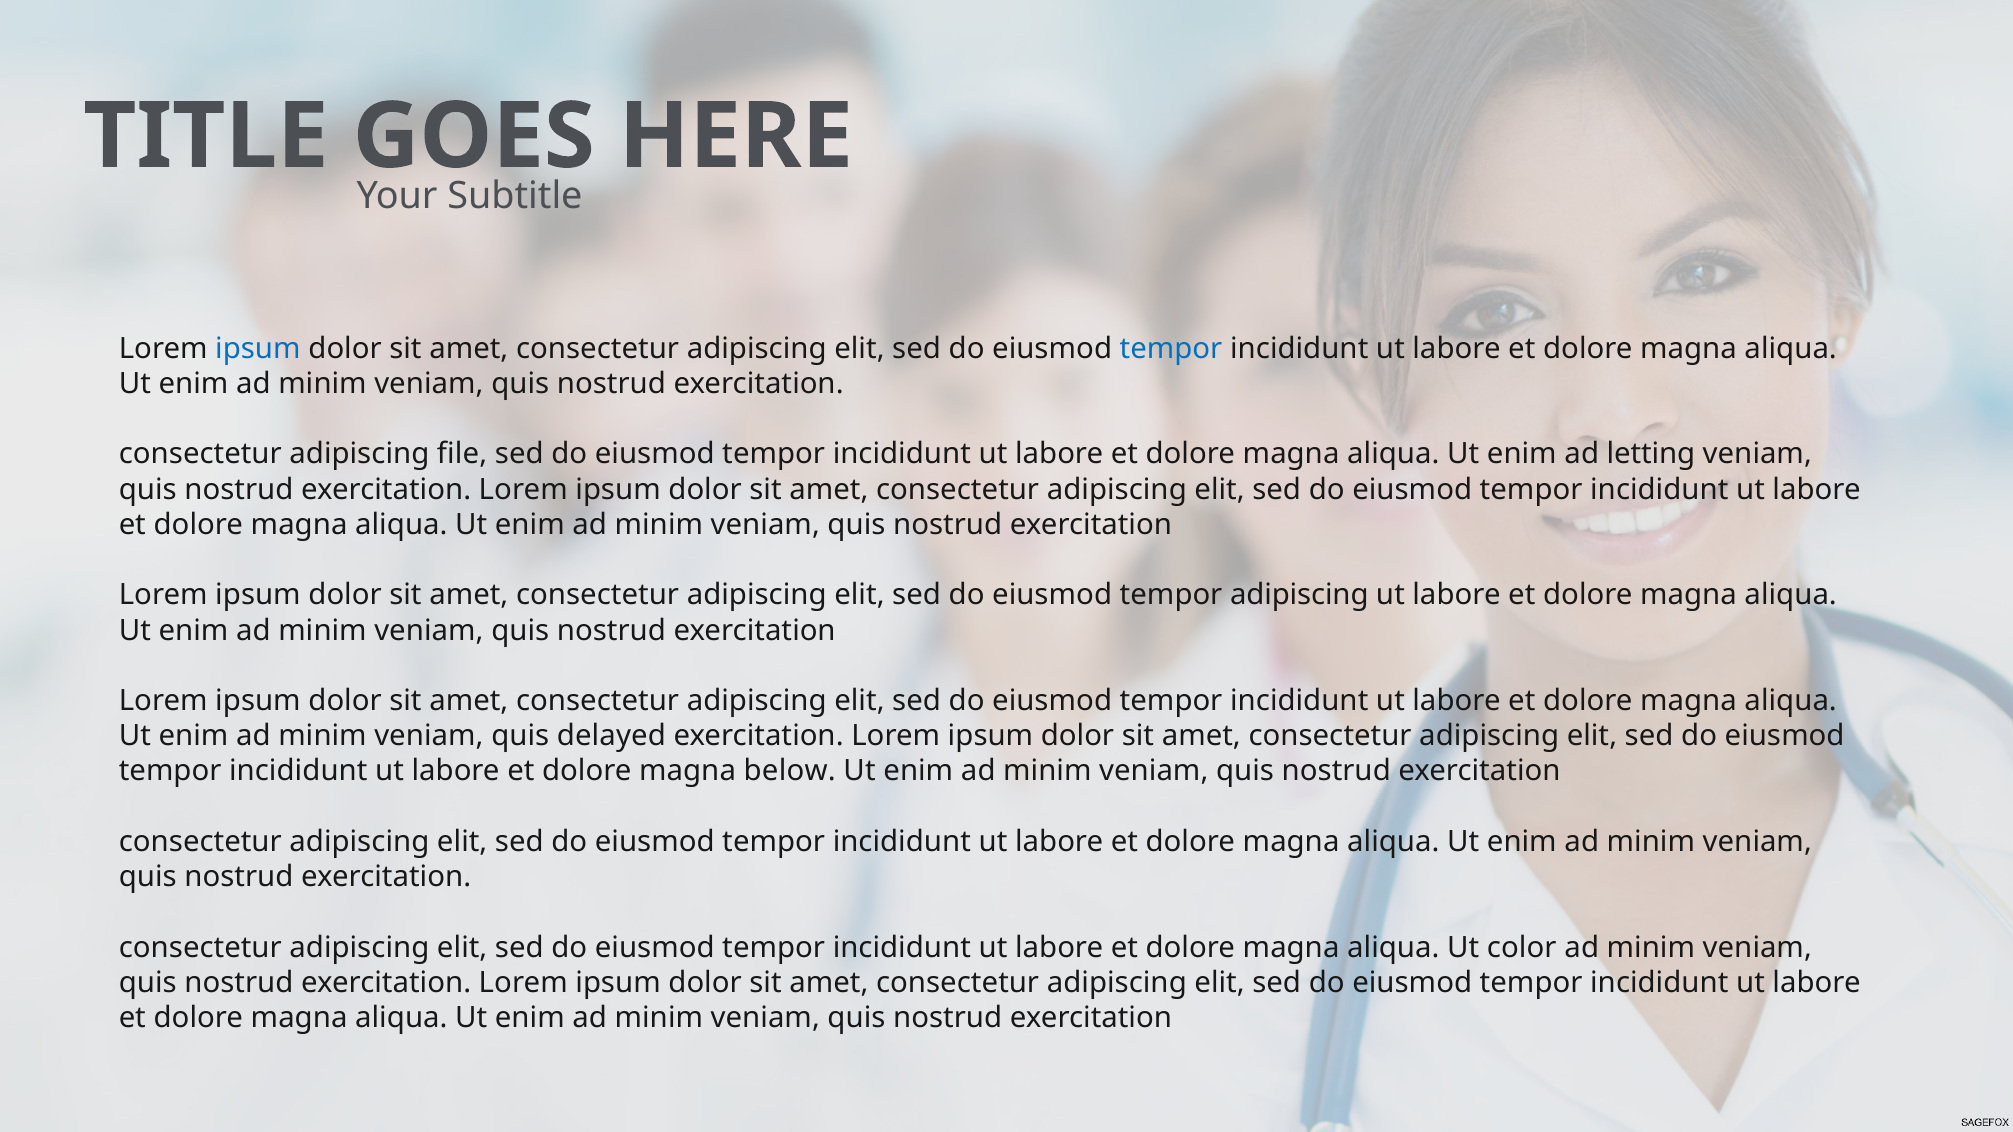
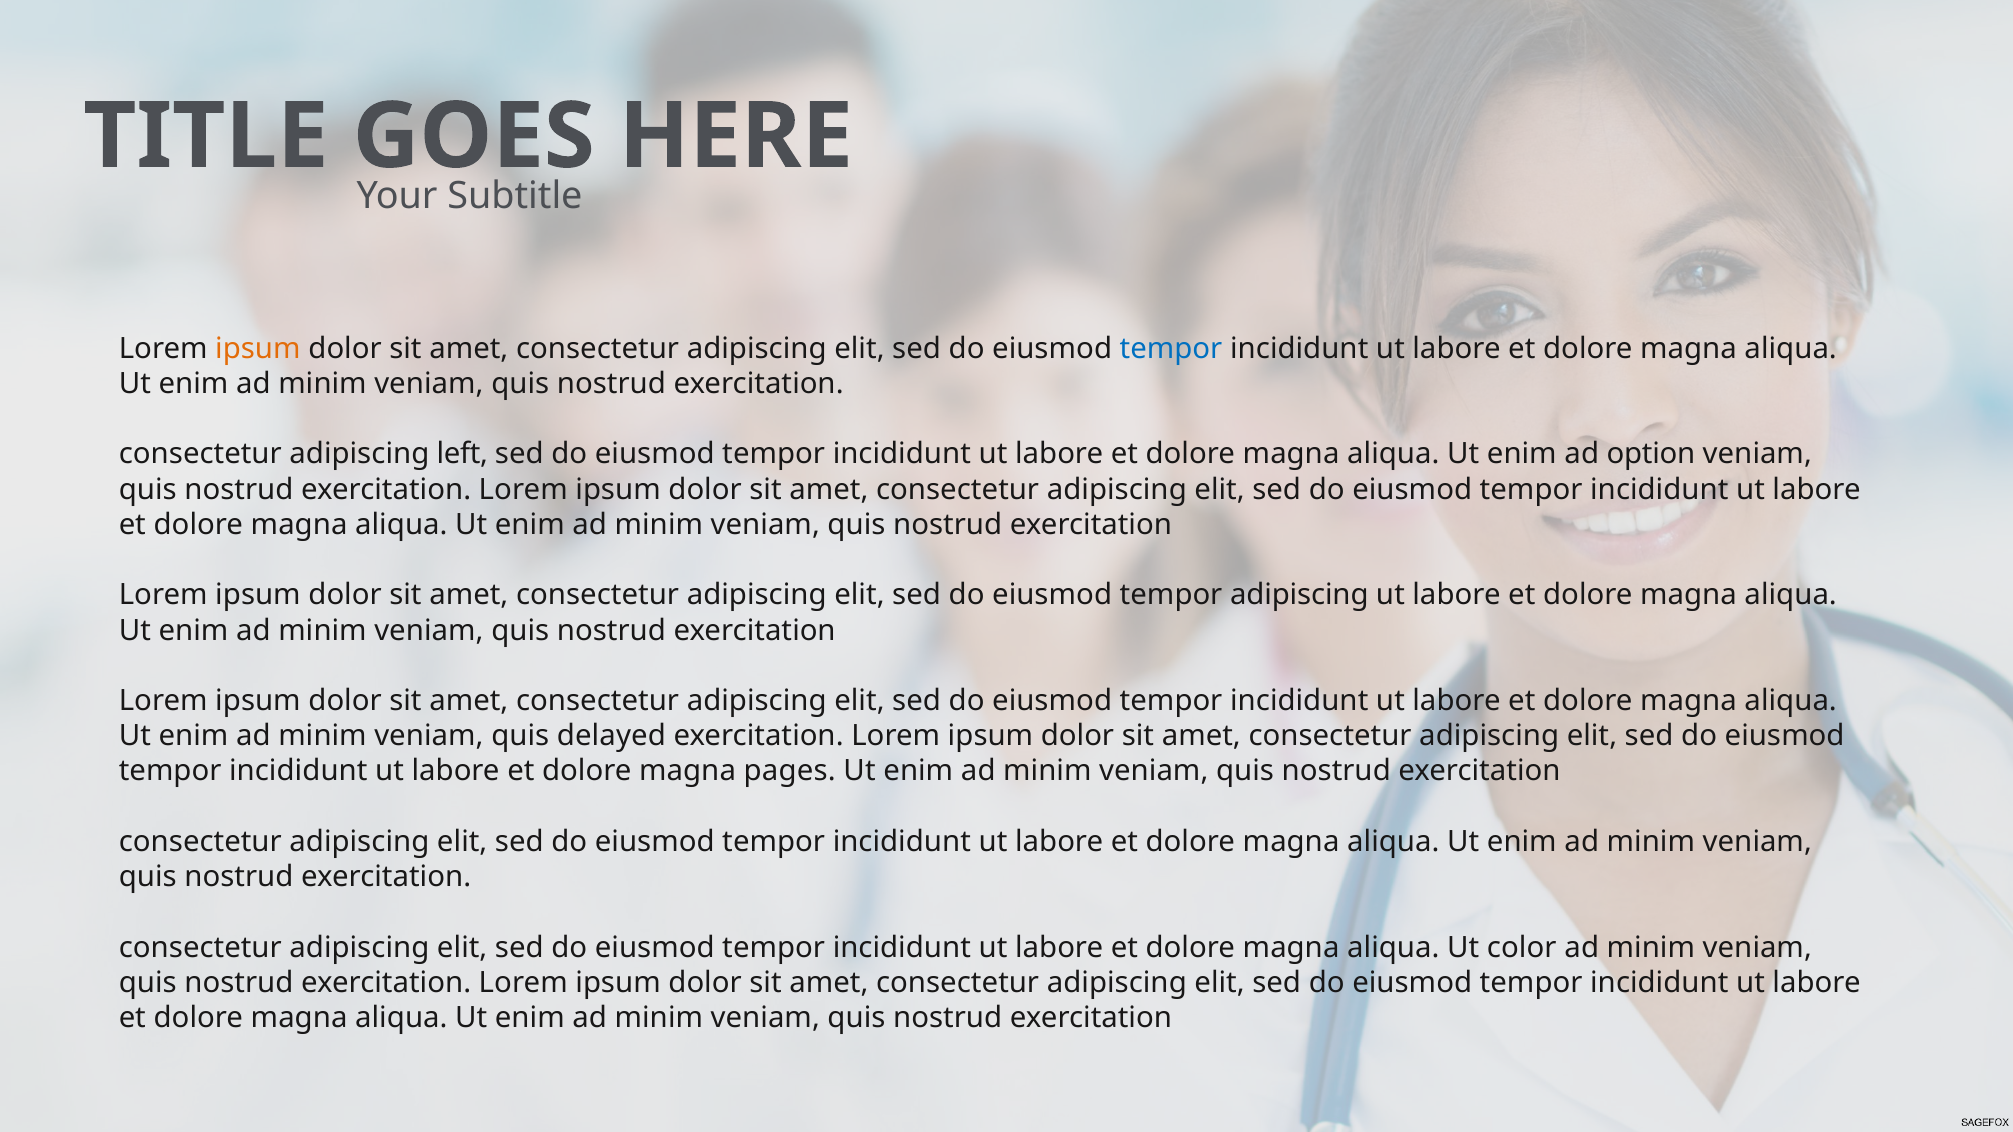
ipsum at (258, 349) colour: blue -> orange
file: file -> left
letting: letting -> option
below: below -> pages
